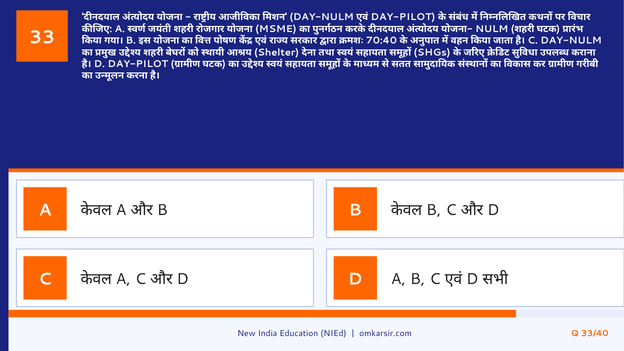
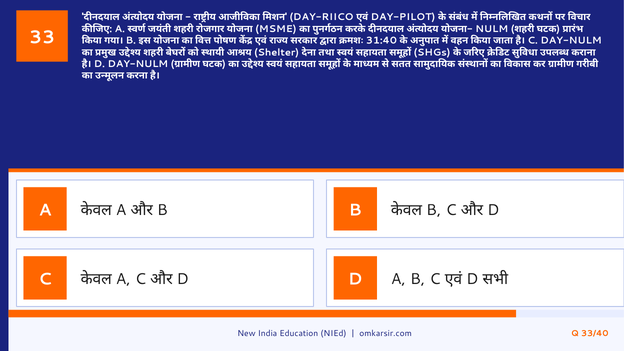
DAY-NULM at (322, 17): DAY-NULM -> DAY-RIICO
70:40: 70:40 -> 31:40
D DAY-PILOT: DAY-PILOT -> DAY-NULM
